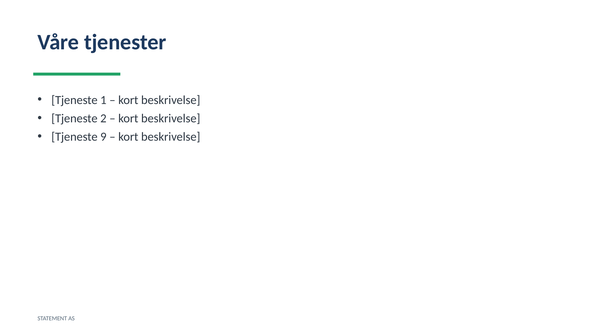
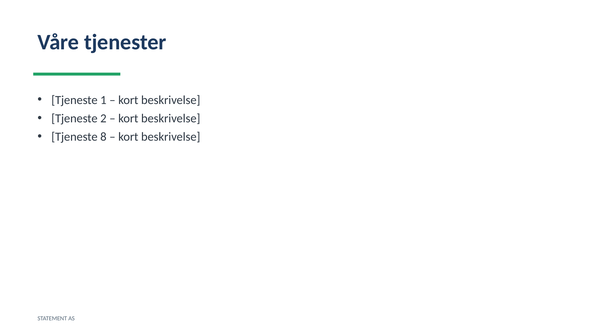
9: 9 -> 8
